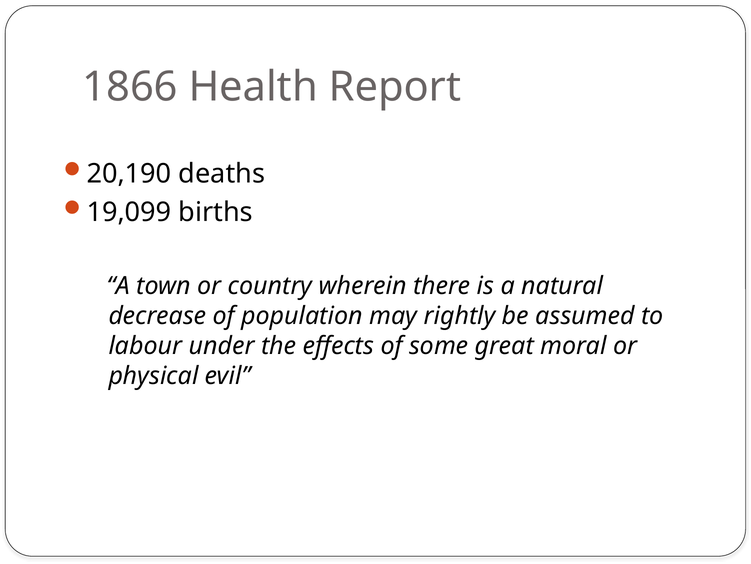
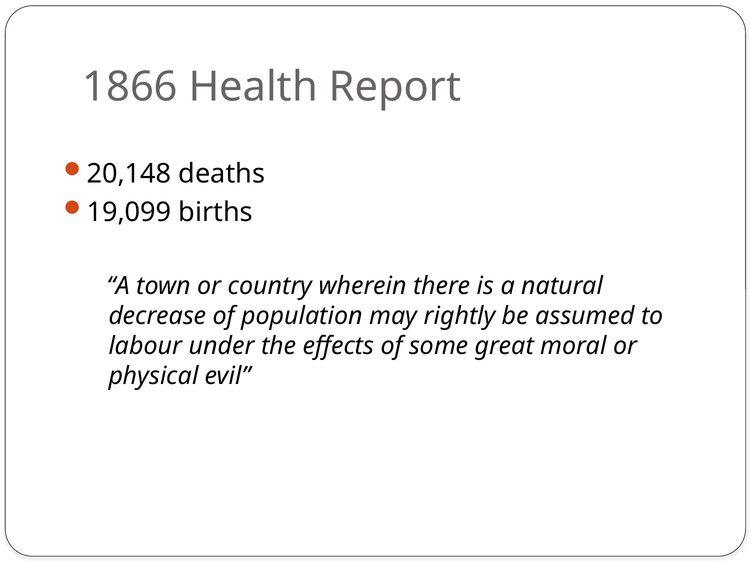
20,190: 20,190 -> 20,148
